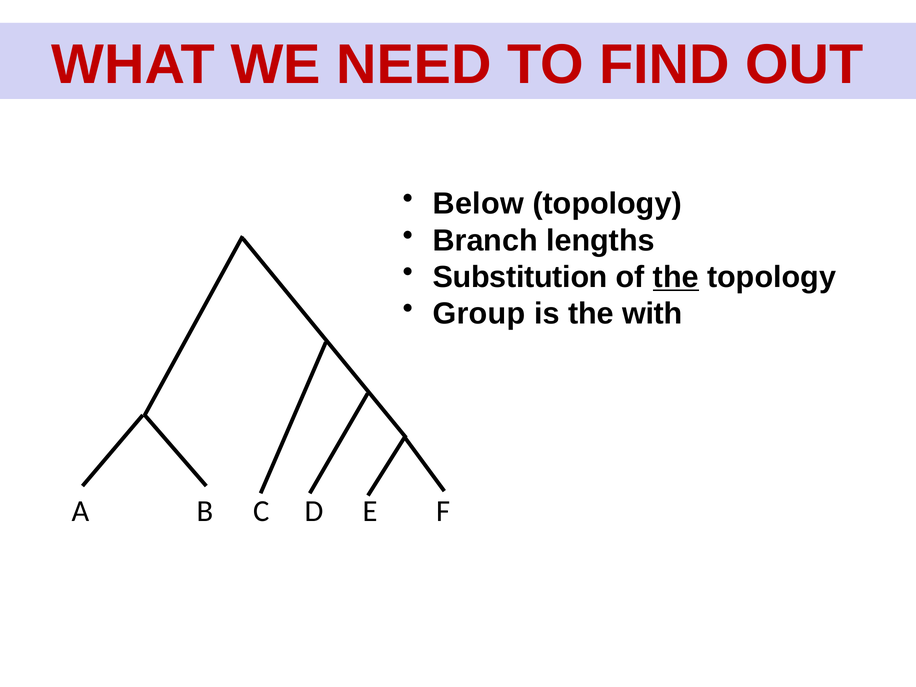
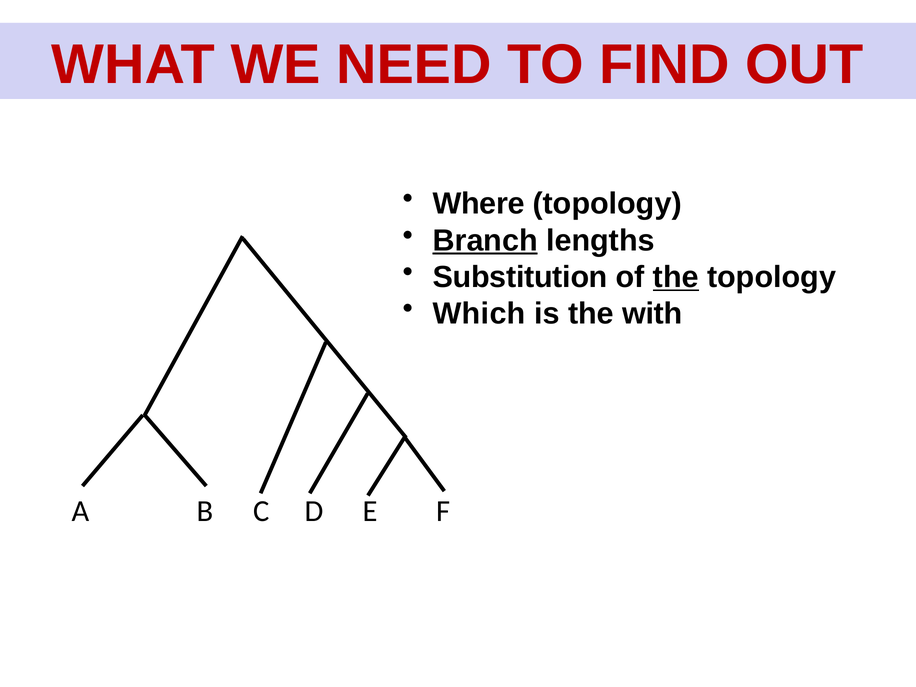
Below: Below -> Where
Branch underline: none -> present
Group: Group -> Which
